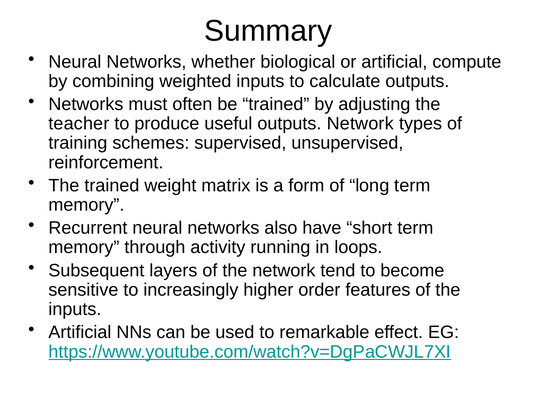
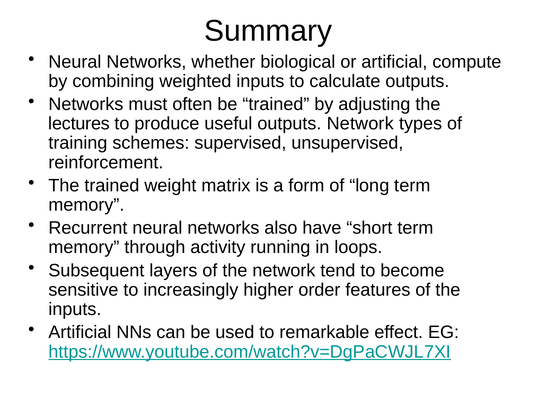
teacher: teacher -> lectures
